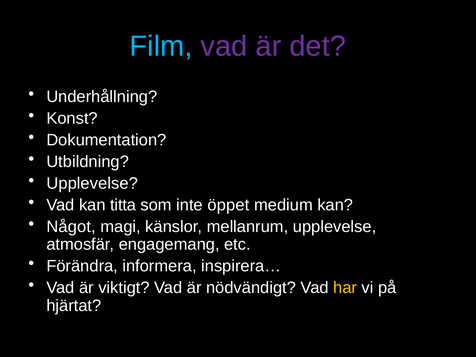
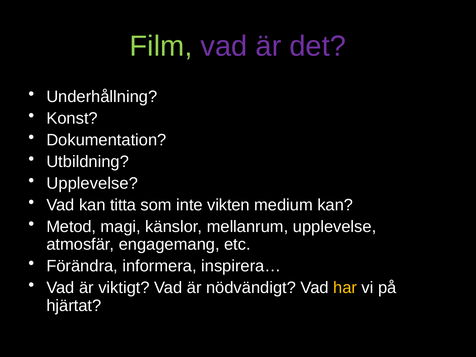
Film colour: light blue -> light green
öppet: öppet -> vikten
Något: Något -> Metod
